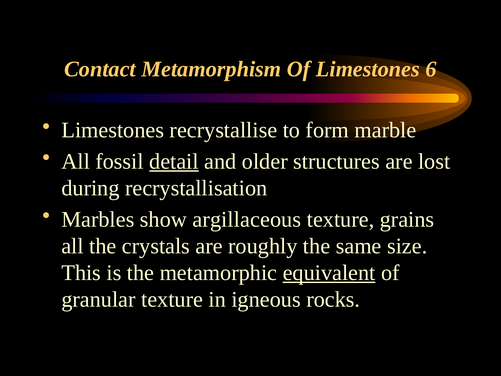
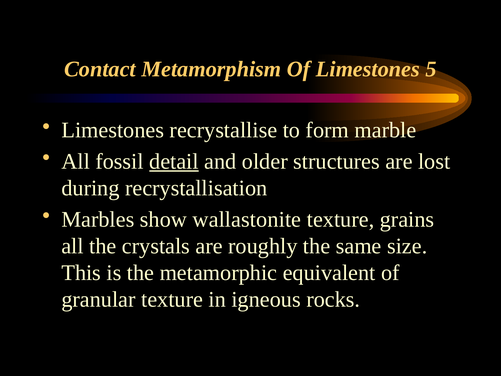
6: 6 -> 5
argillaceous: argillaceous -> wallastonite
equivalent underline: present -> none
